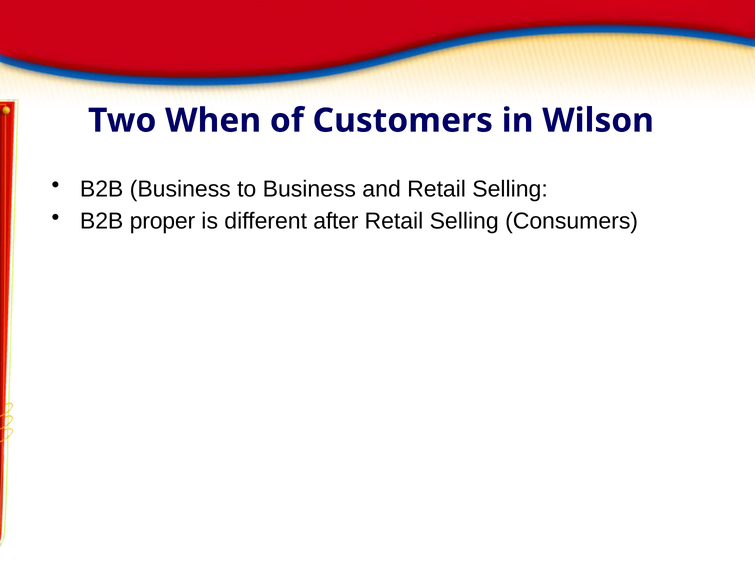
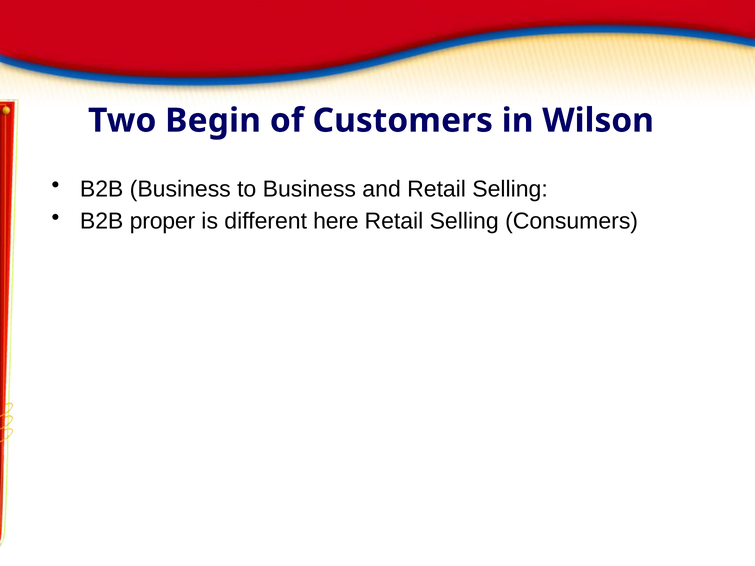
When: When -> Begin
after: after -> here
